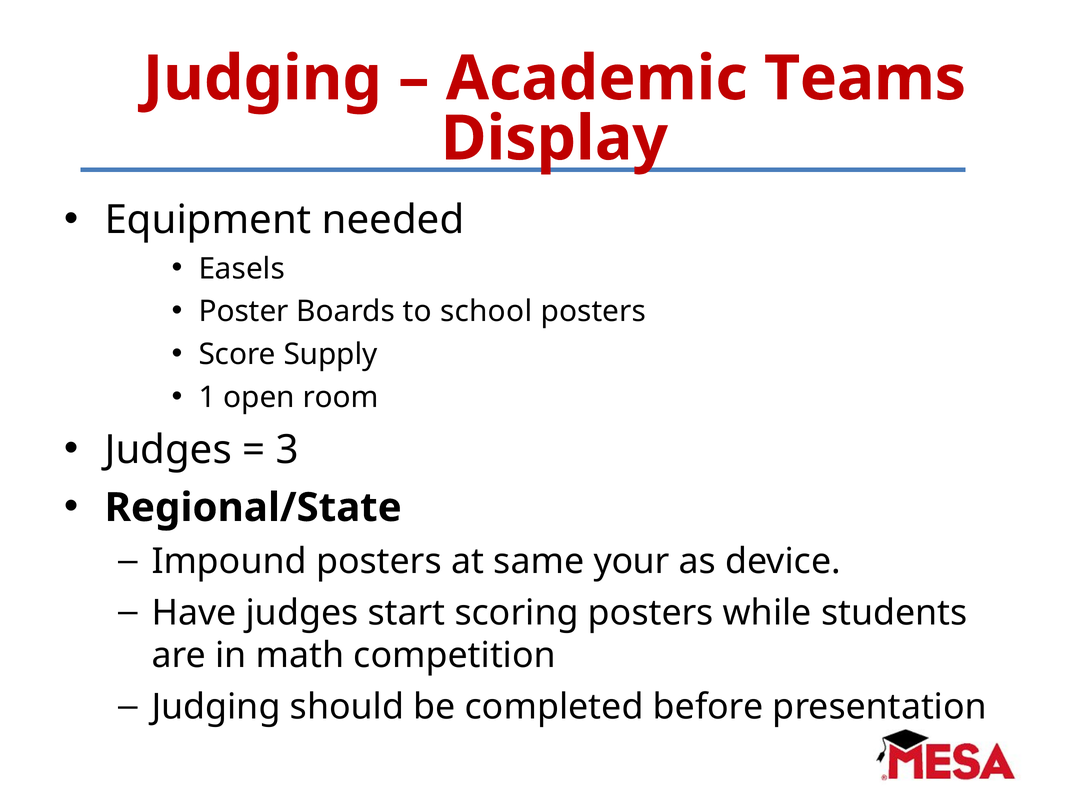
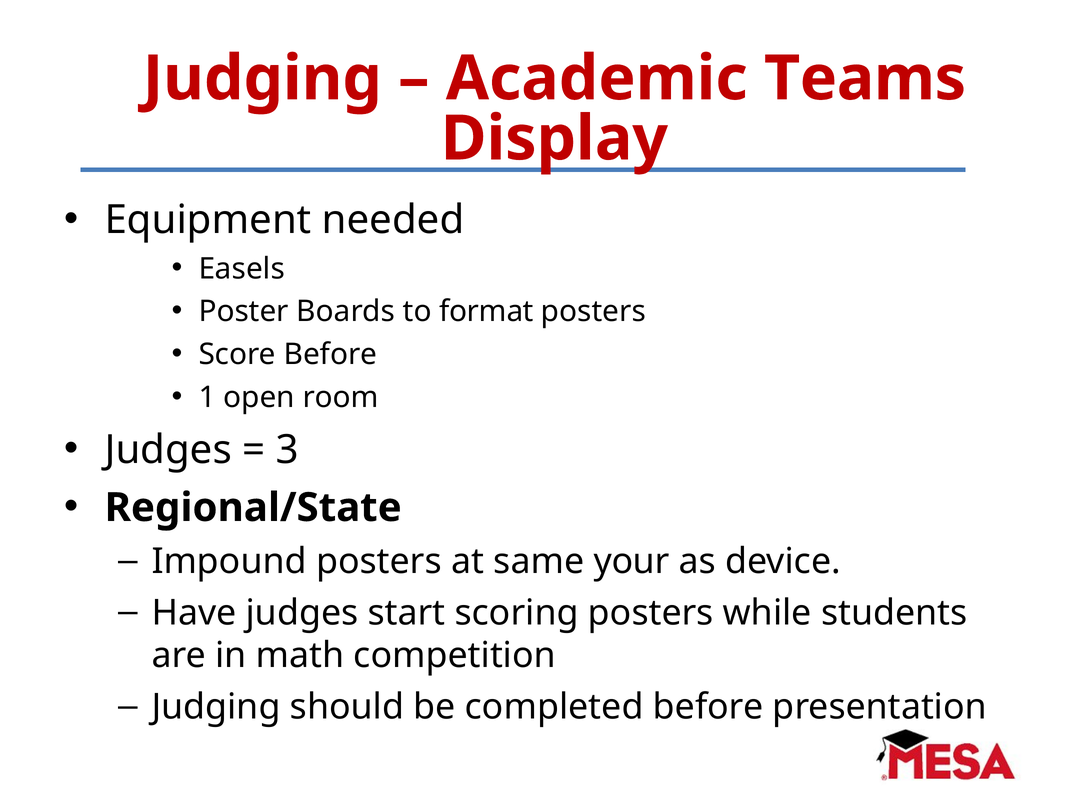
school: school -> format
Score Supply: Supply -> Before
